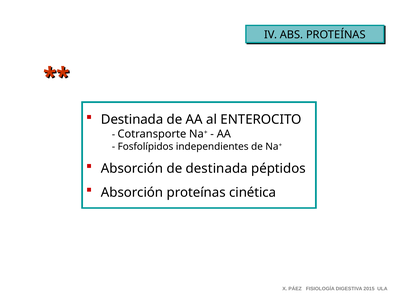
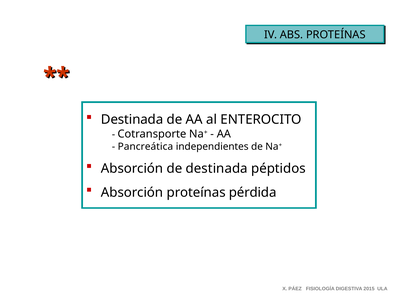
Fosfolípidos: Fosfolípidos -> Pancreática
cinética: cinética -> pérdida
